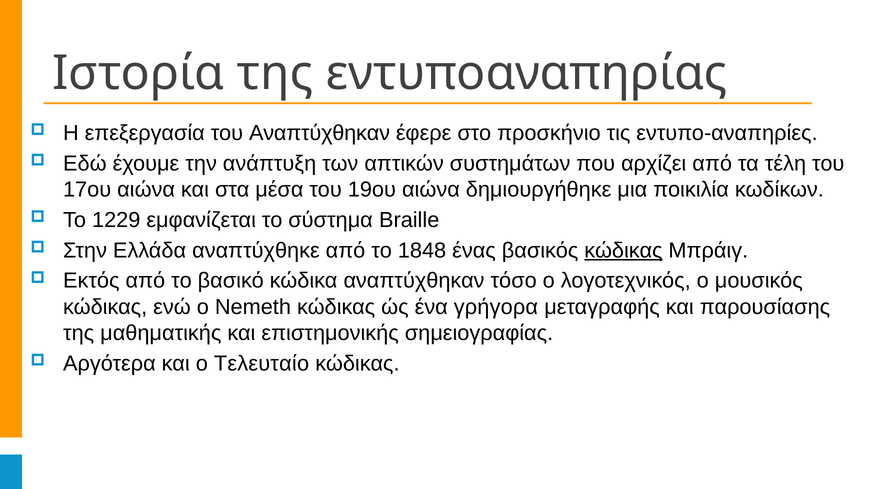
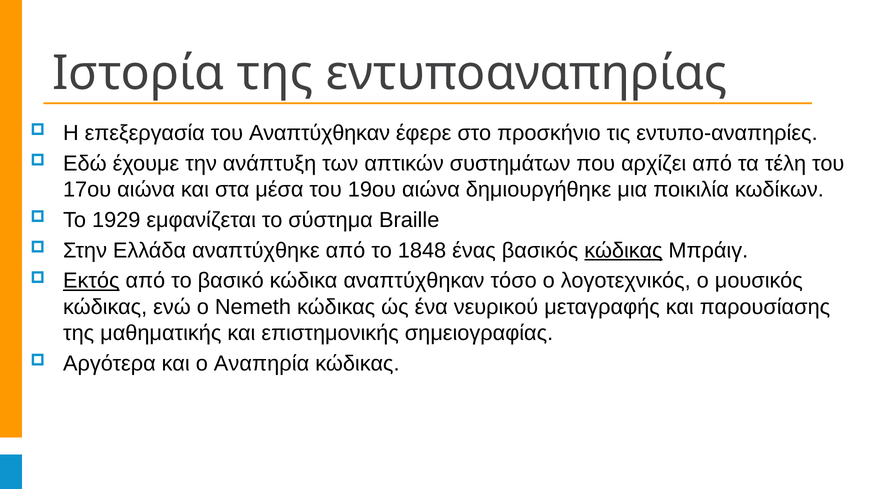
1229: 1229 -> 1929
Εκτός underline: none -> present
γρήγορα: γρήγορα -> νευρικού
Τελευταίο: Τελευταίο -> Αναπηρία
